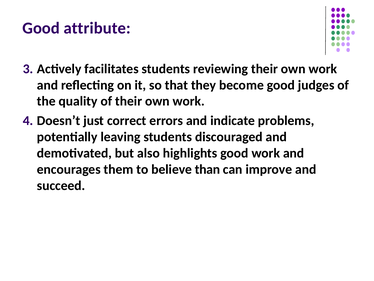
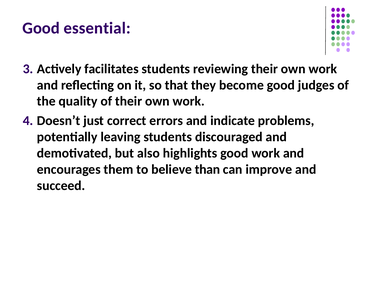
attribute: attribute -> essential
